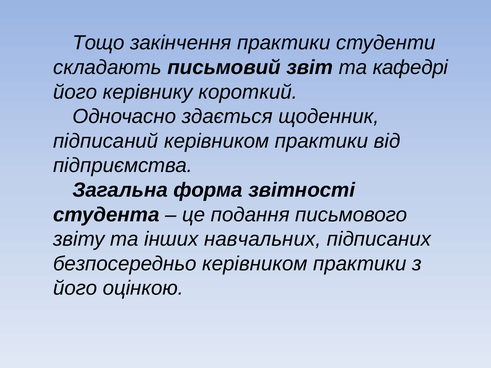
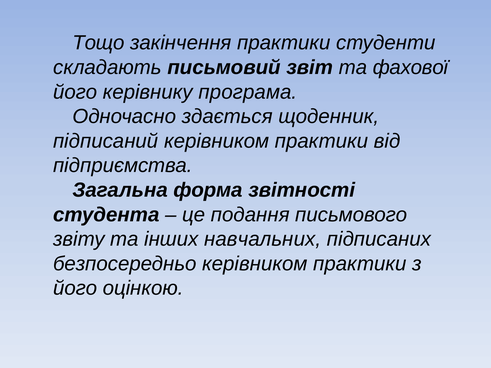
кафедрі: кафедрі -> фахової
короткий: короткий -> програма
